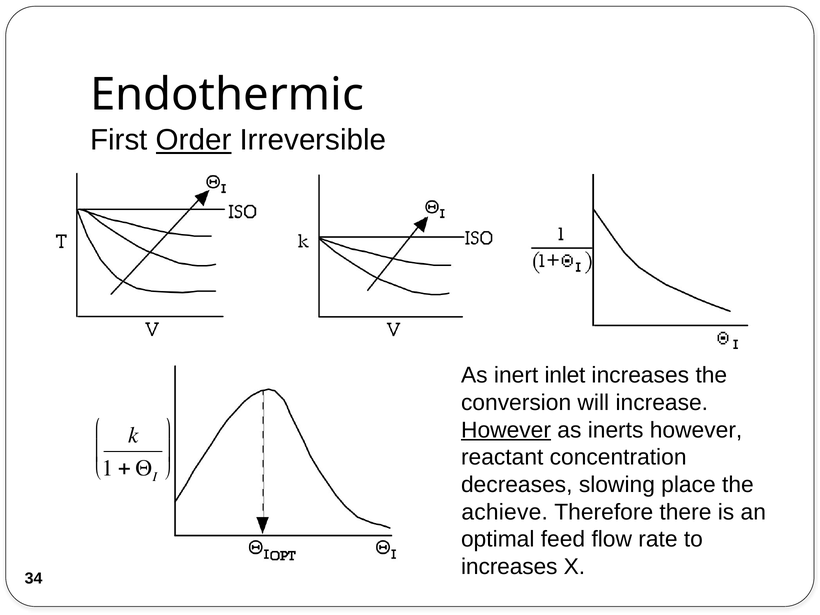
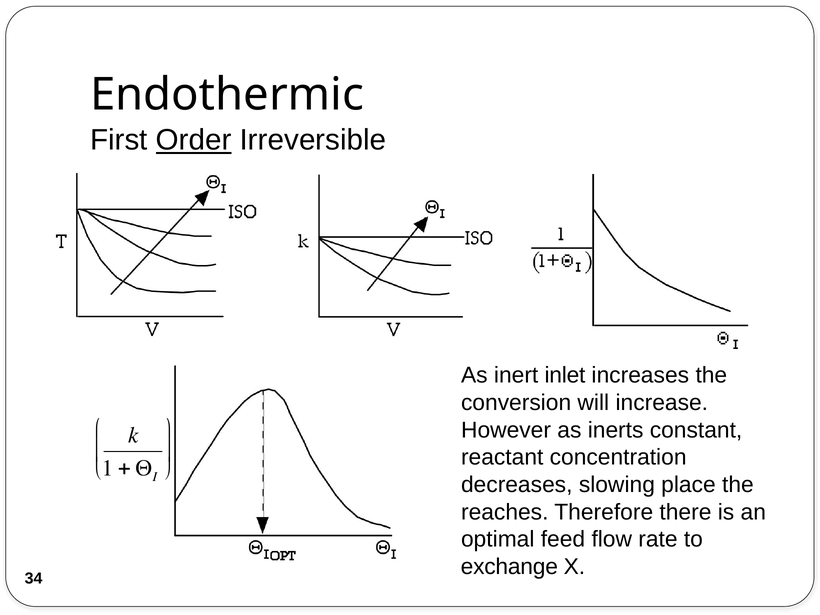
However at (506, 430) underline: present -> none
inerts however: however -> constant
achieve: achieve -> reaches
increases at (509, 567): increases -> exchange
